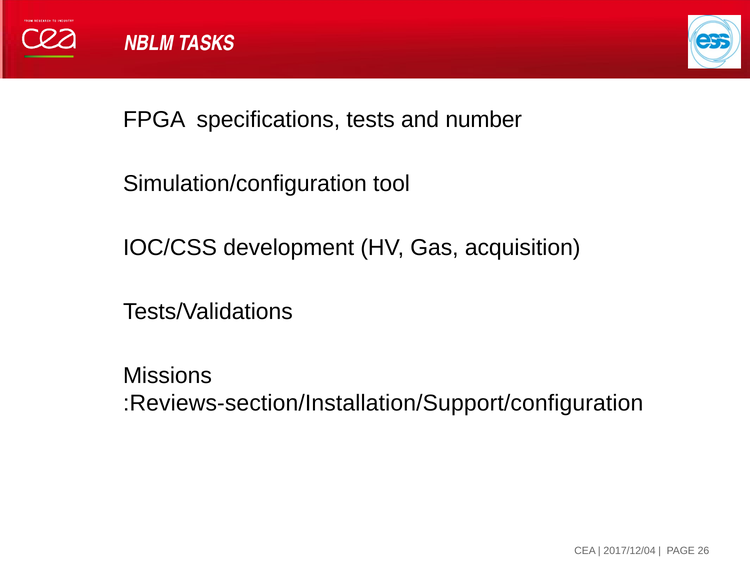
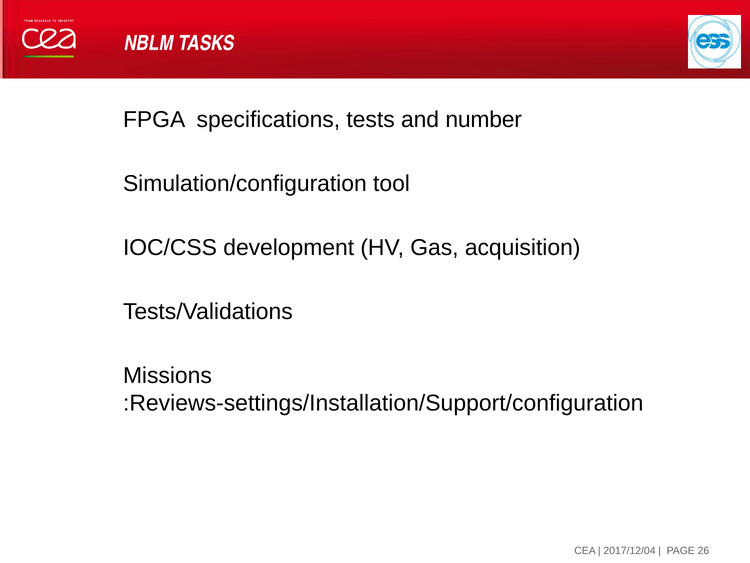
:Reviews-section/Installation/Support/configuration: :Reviews-section/Installation/Support/configuration -> :Reviews-settings/Installation/Support/configuration
